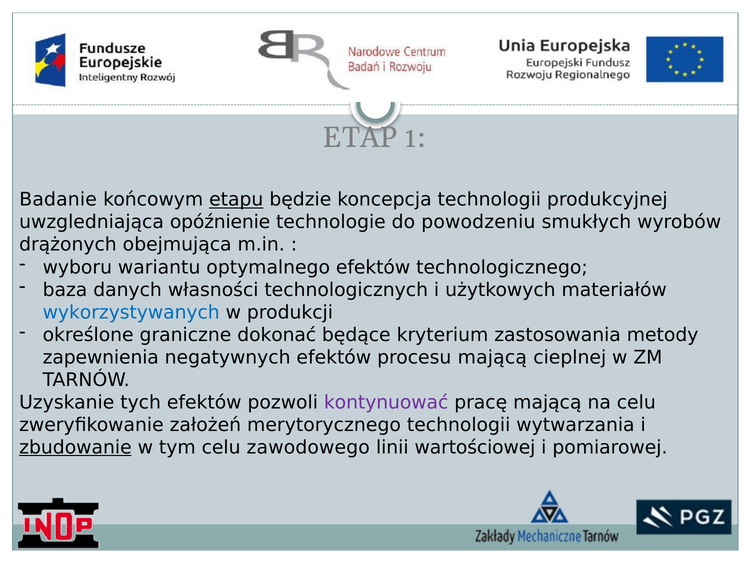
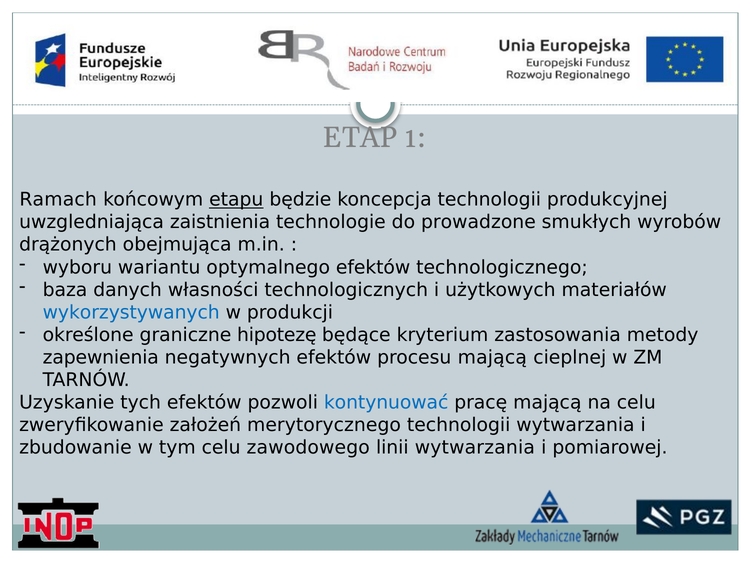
Badanie: Badanie -> Ramach
opóźnienie: opóźnienie -> zaistnienia
powodzeniu: powodzeniu -> prowadzone
dokonać: dokonać -> hipotezę
kontynuować colour: purple -> blue
zbudowanie underline: present -> none
linii wartościowej: wartościowej -> wytwarzania
